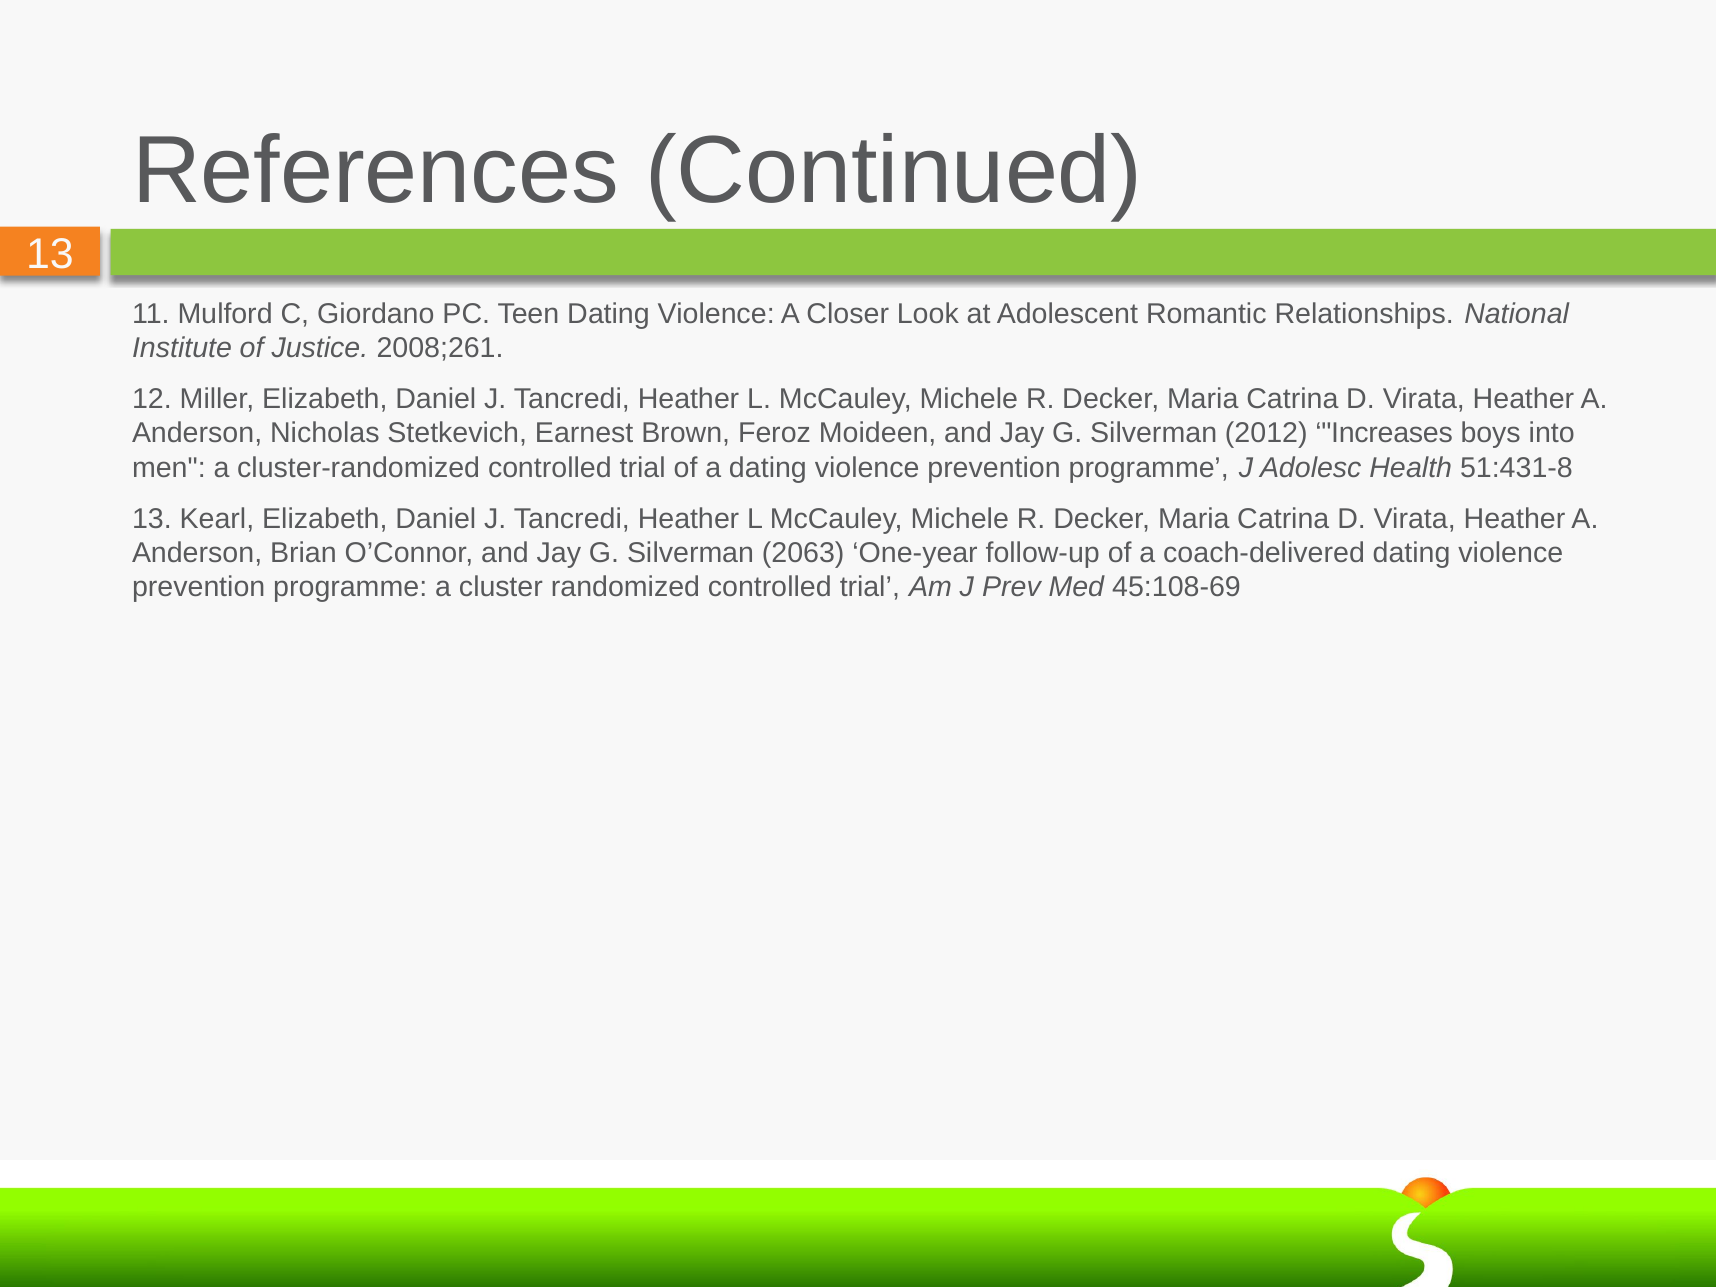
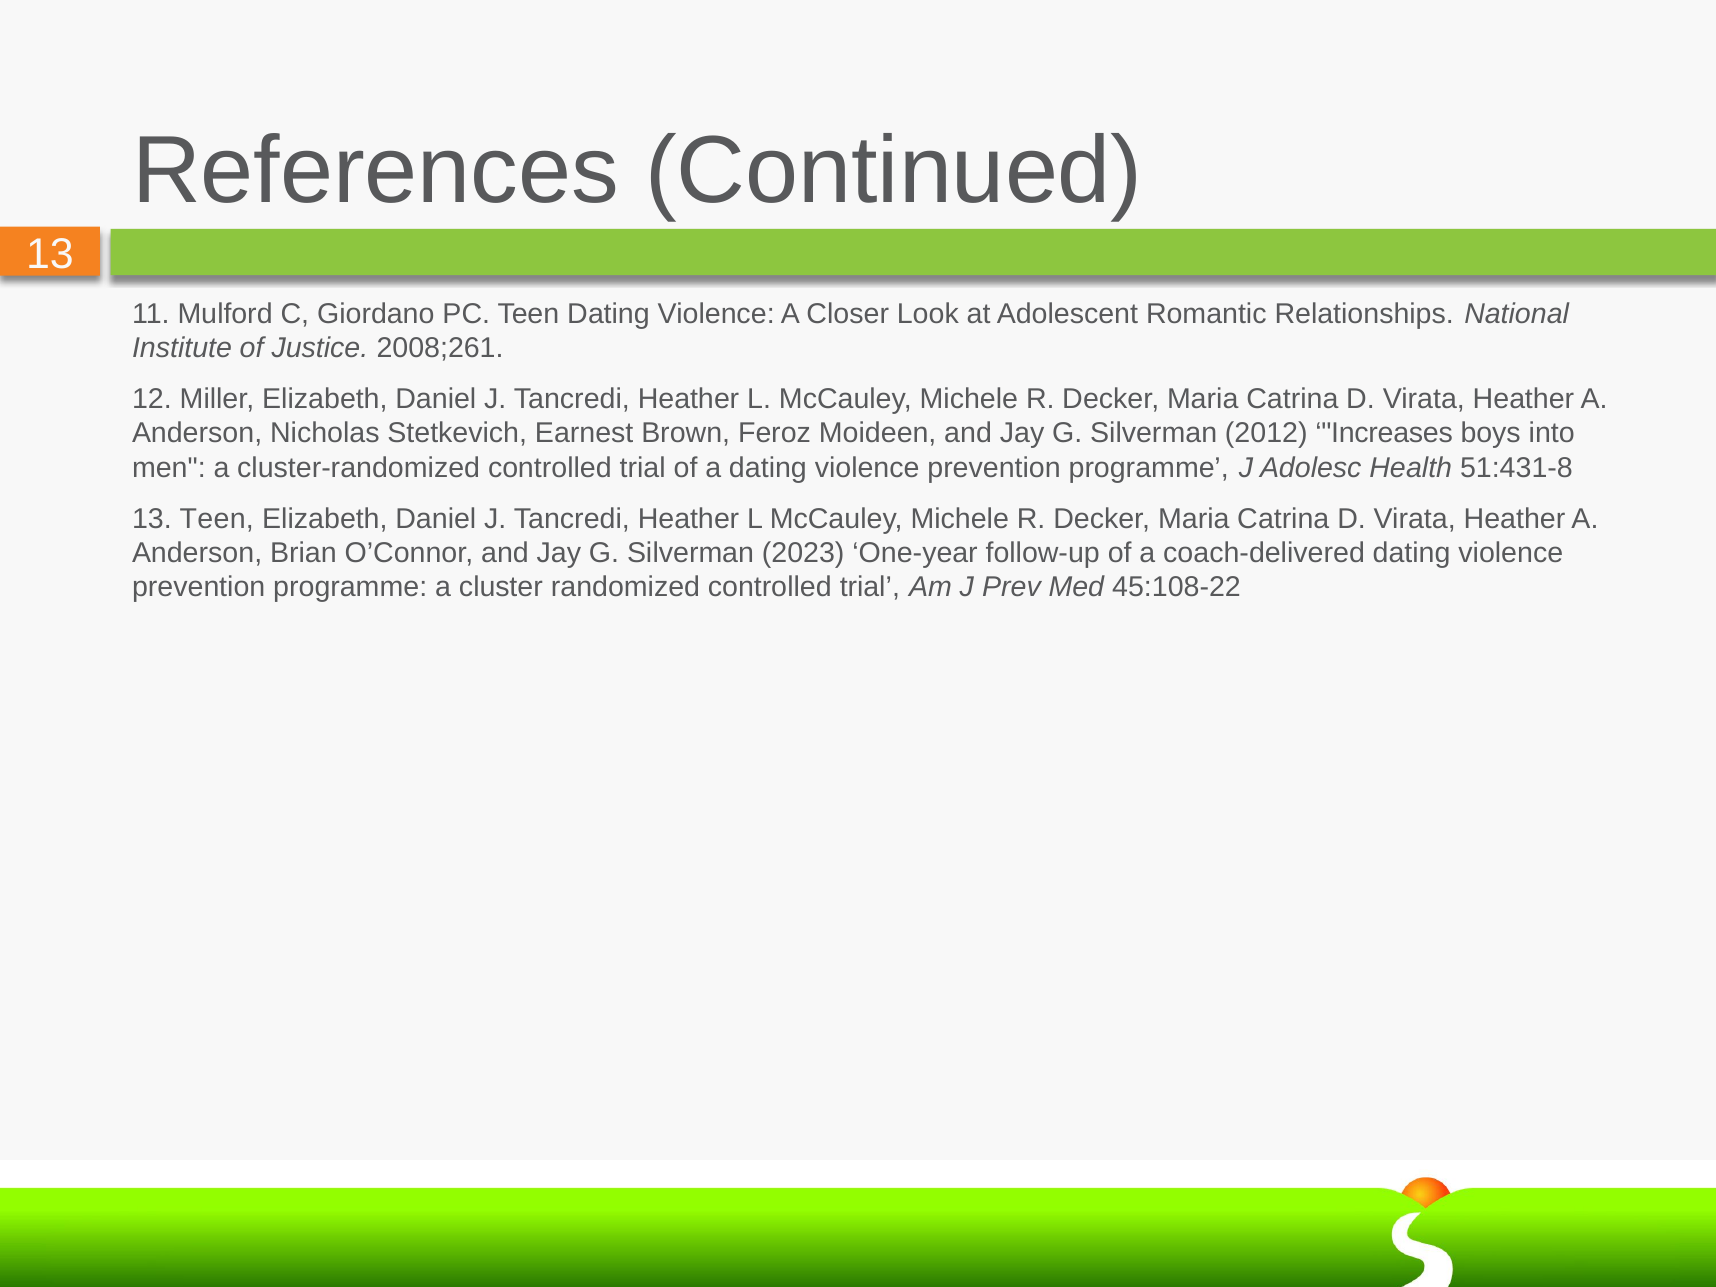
13 Kearl: Kearl -> Teen
2063: 2063 -> 2023
45:108-69: 45:108-69 -> 45:108-22
